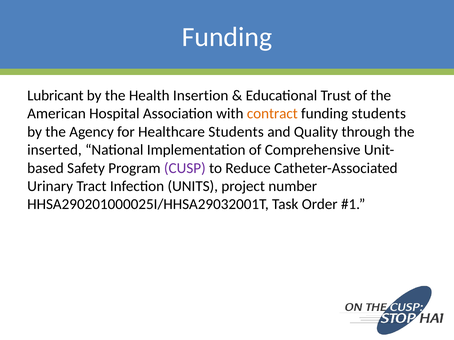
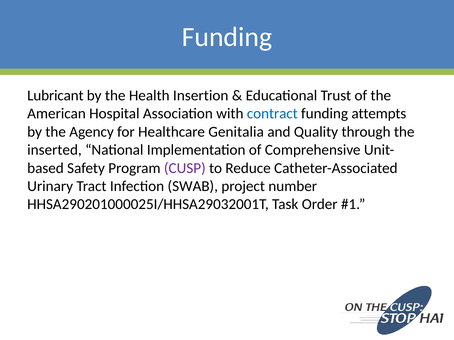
contract colour: orange -> blue
funding students: students -> attempts
Healthcare Students: Students -> Genitalia
UNITS: UNITS -> SWAB
